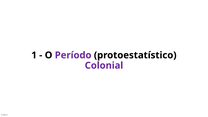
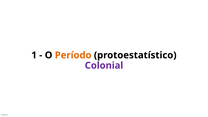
Período colour: purple -> orange
